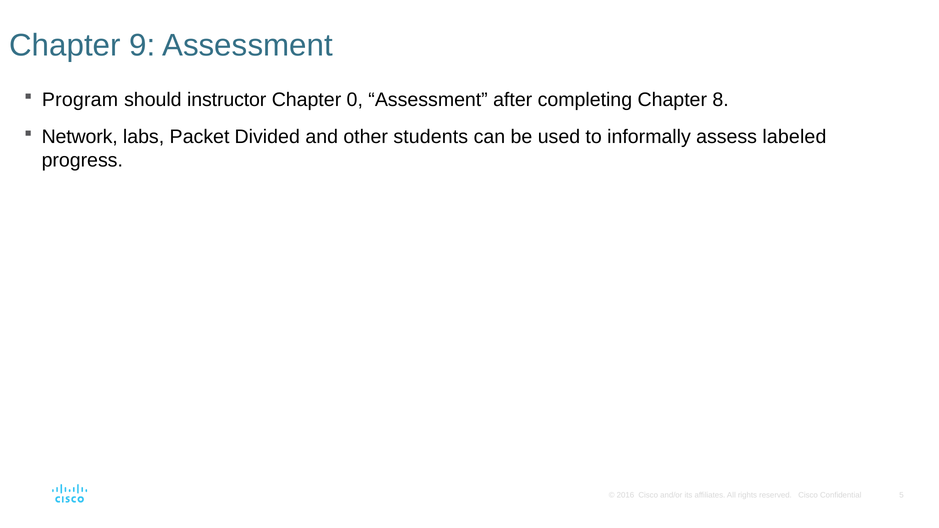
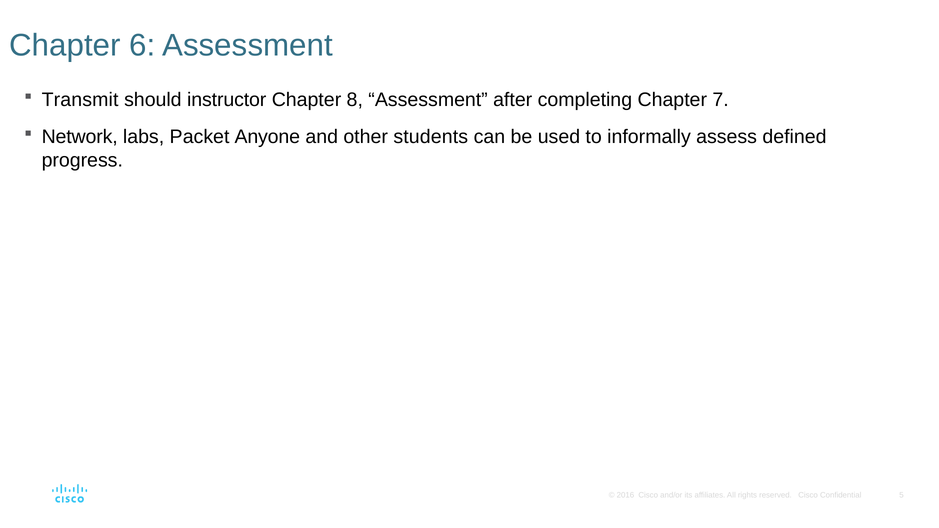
9: 9 -> 6
Program: Program -> Transmit
0: 0 -> 8
8: 8 -> 7
Divided: Divided -> Anyone
labeled: labeled -> defined
